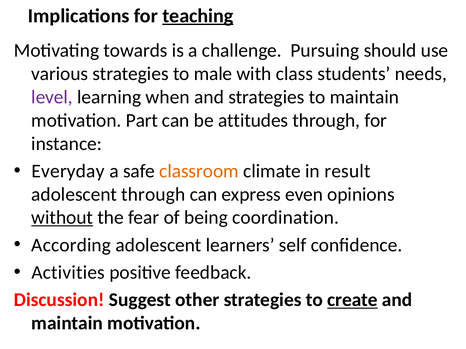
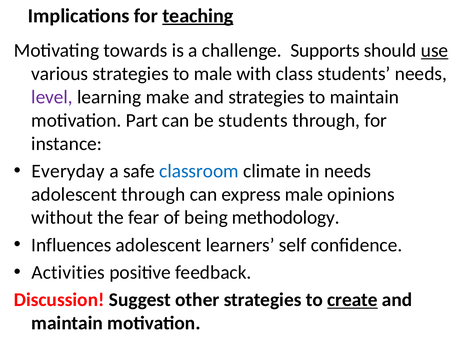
Pursuing: Pursuing -> Supports
use underline: none -> present
when: when -> make
be attitudes: attitudes -> students
classroom colour: orange -> blue
in result: result -> needs
express even: even -> male
without underline: present -> none
coordination: coordination -> methodology
According: According -> Influences
